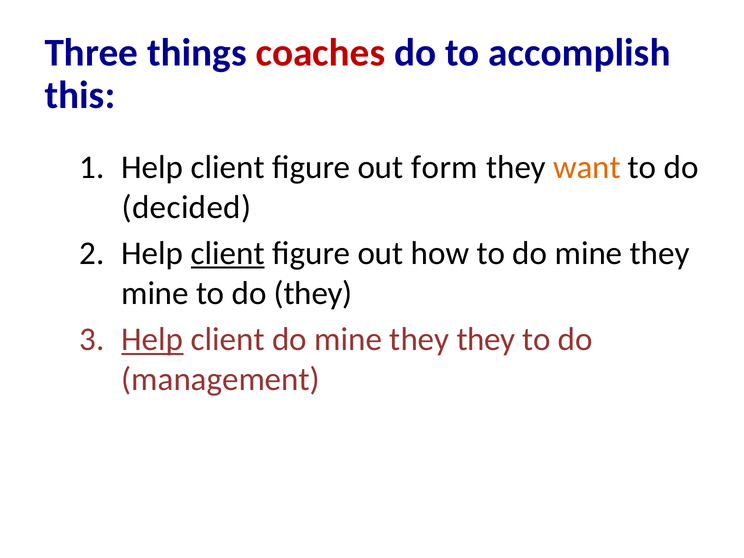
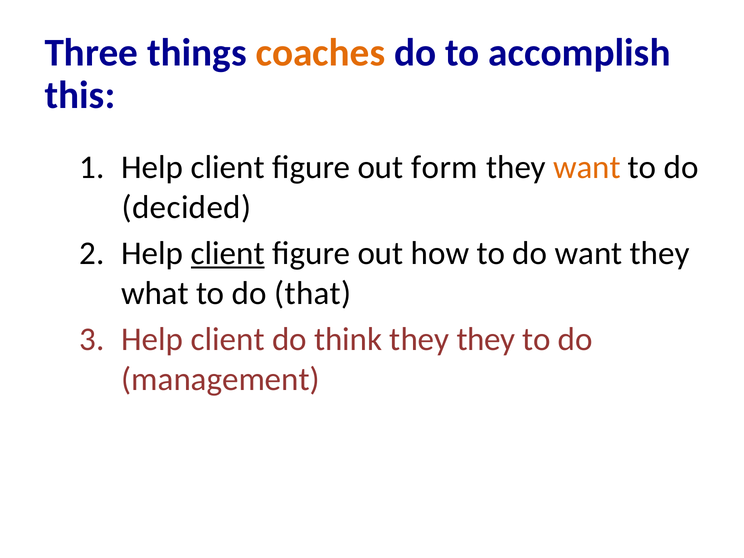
coaches colour: red -> orange
to do mine: mine -> want
mine at (155, 293): mine -> what
do they: they -> that
Help at (152, 340) underline: present -> none
client do mine: mine -> think
